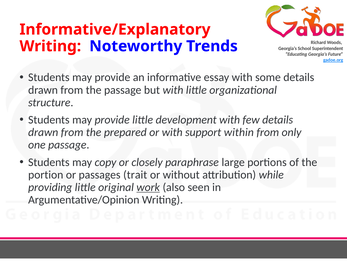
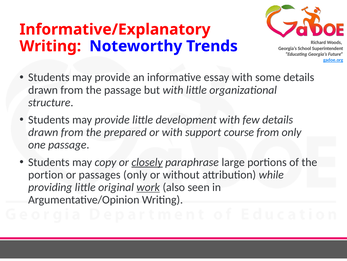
within: within -> course
closely underline: none -> present
passages trait: trait -> only
